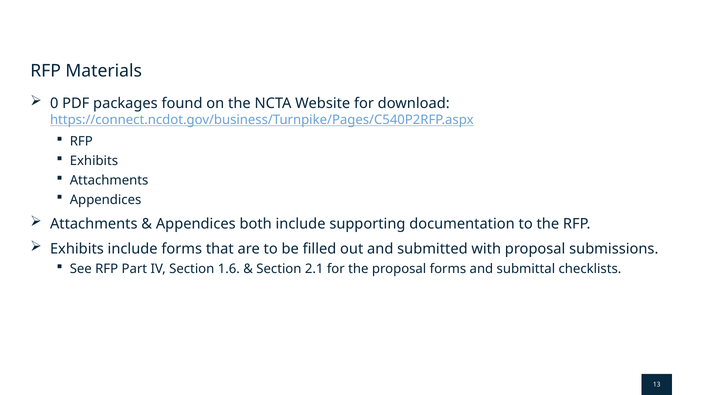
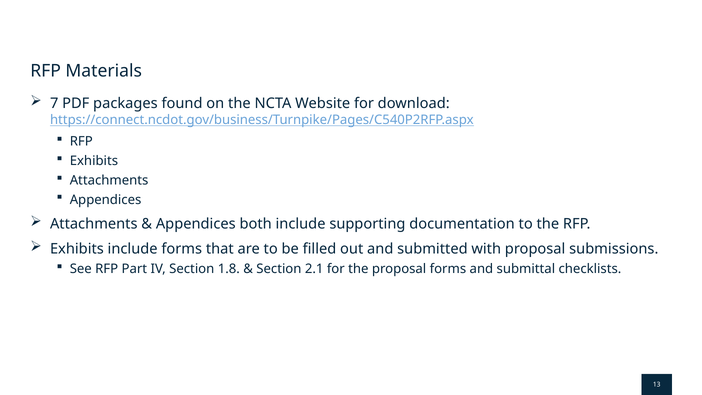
0: 0 -> 7
1.6: 1.6 -> 1.8
